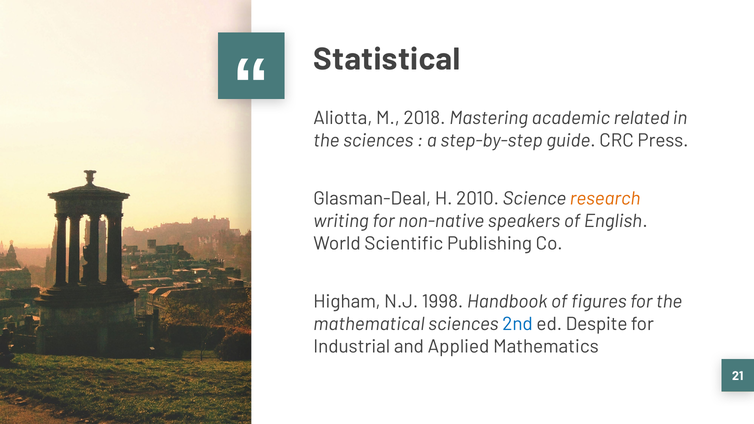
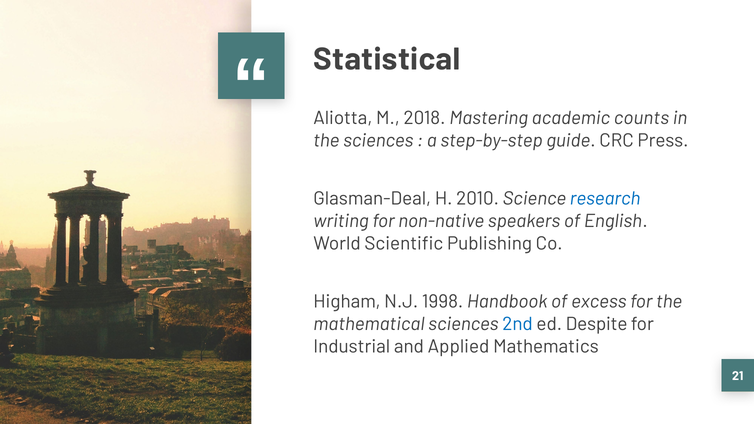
related: related -> counts
research colour: orange -> blue
figures: figures -> excess
